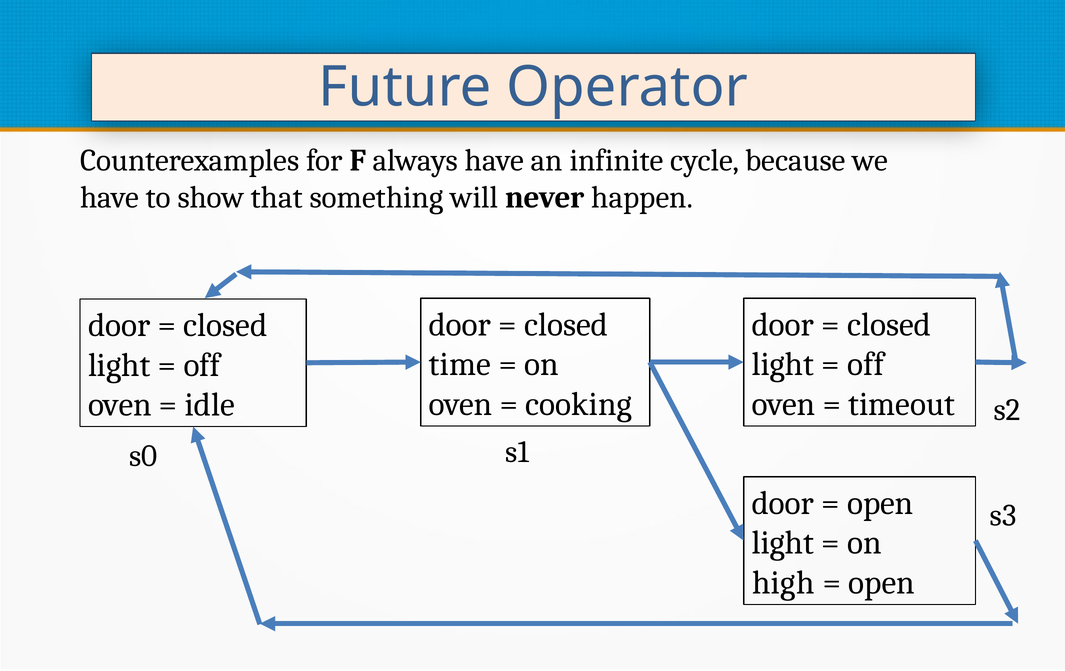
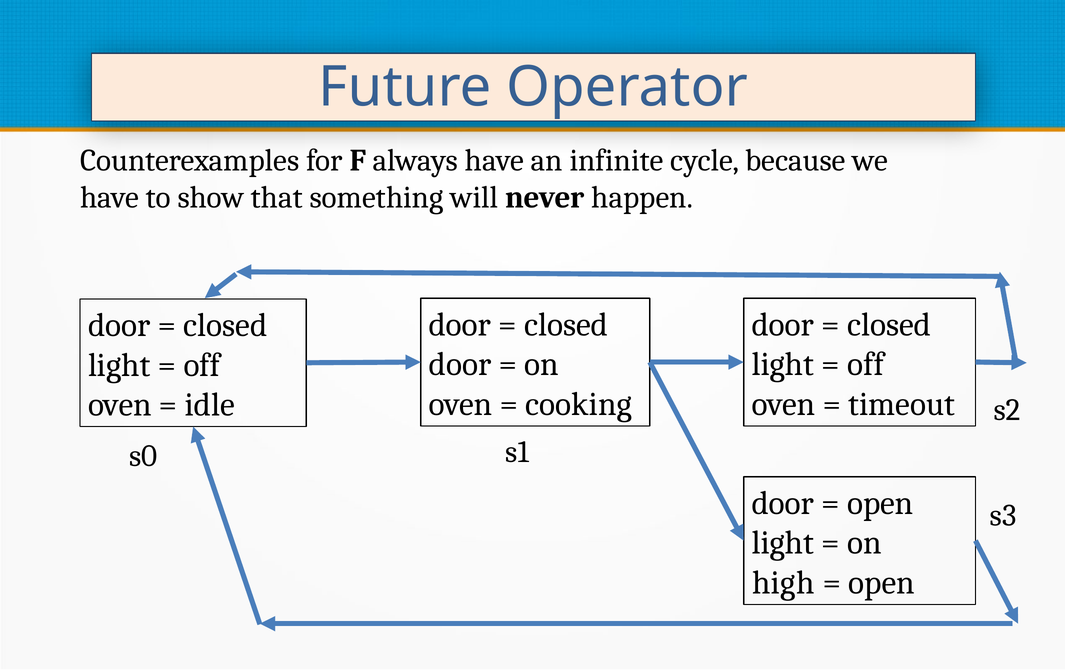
time at (460, 364): time -> door
